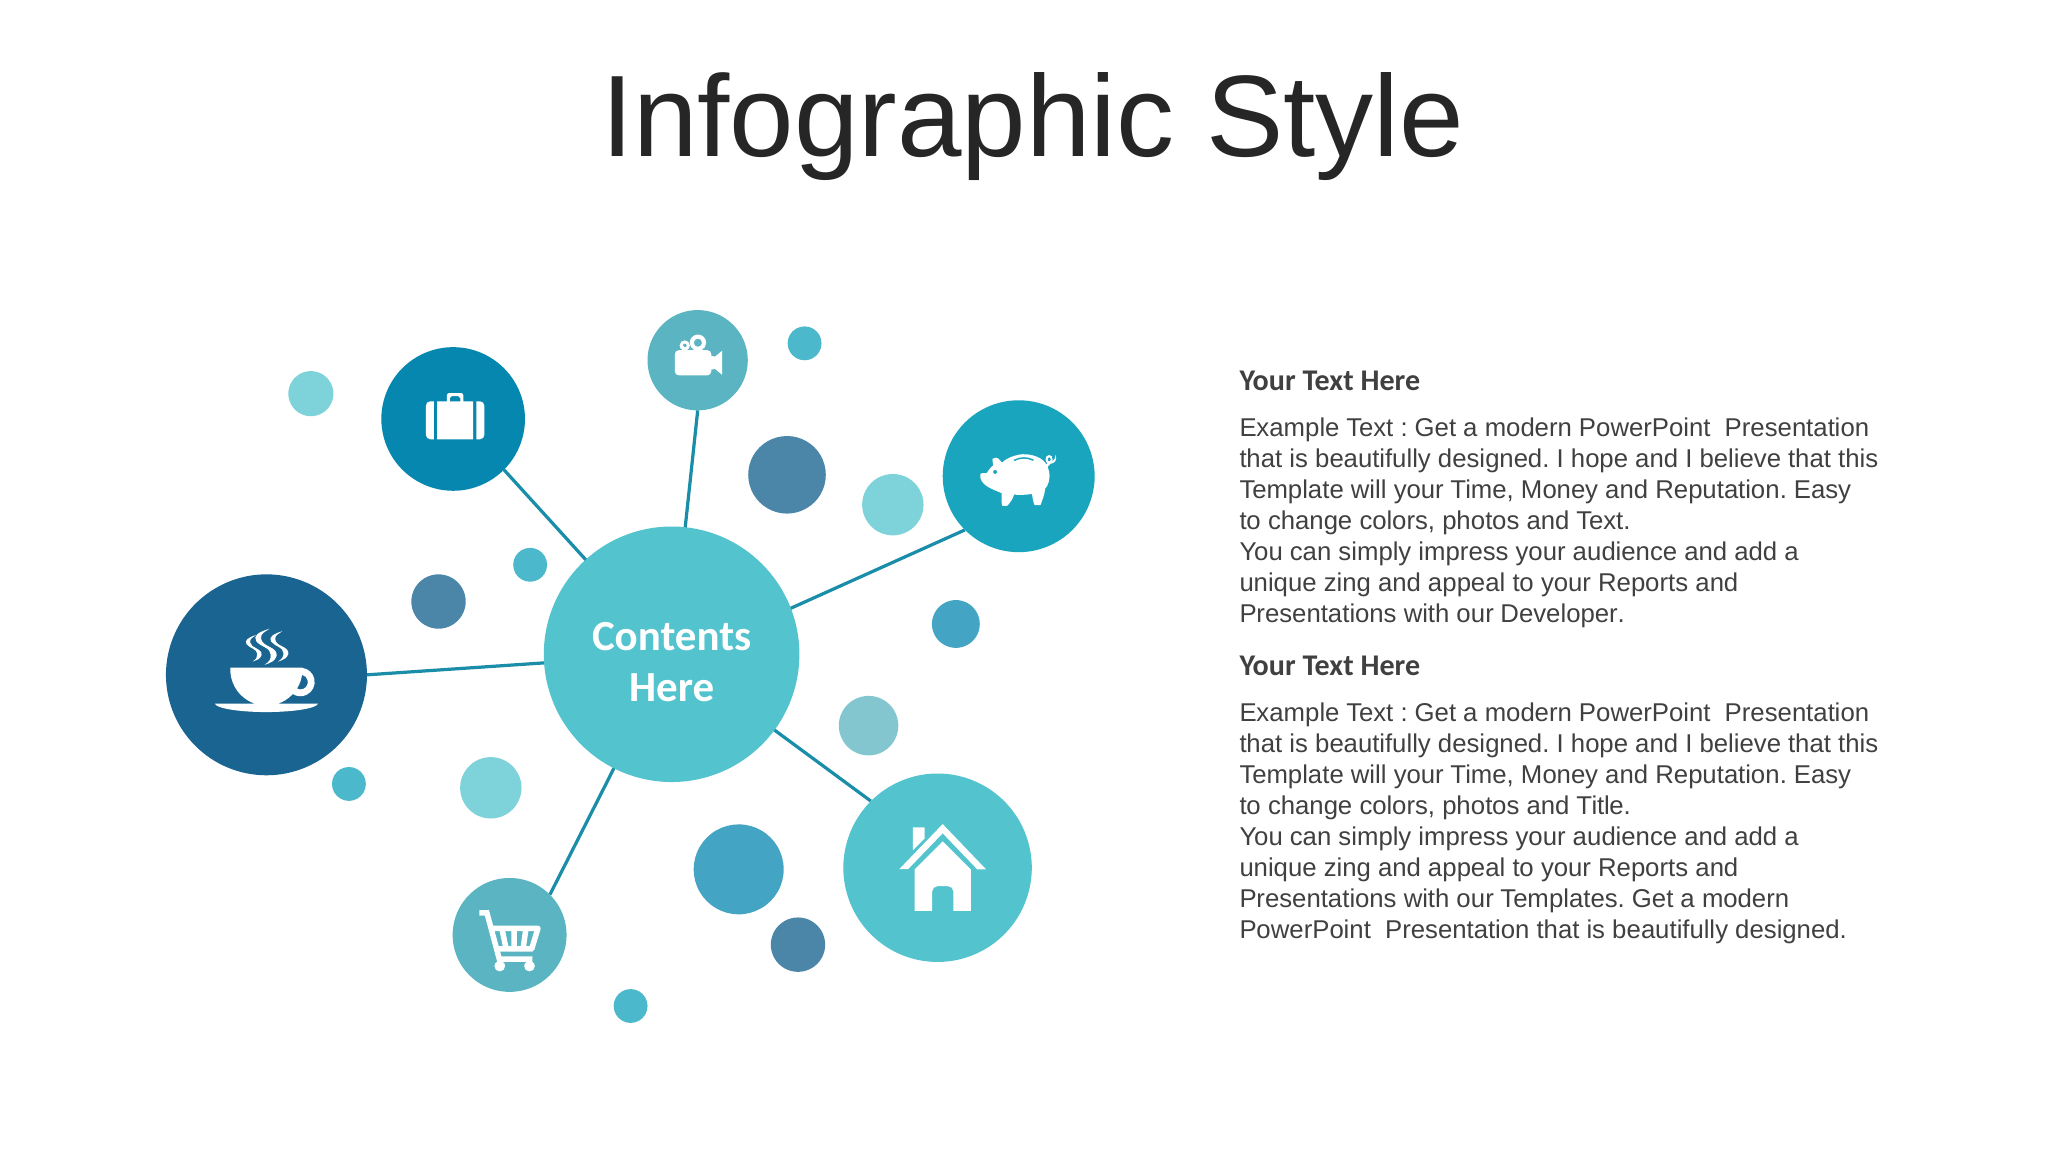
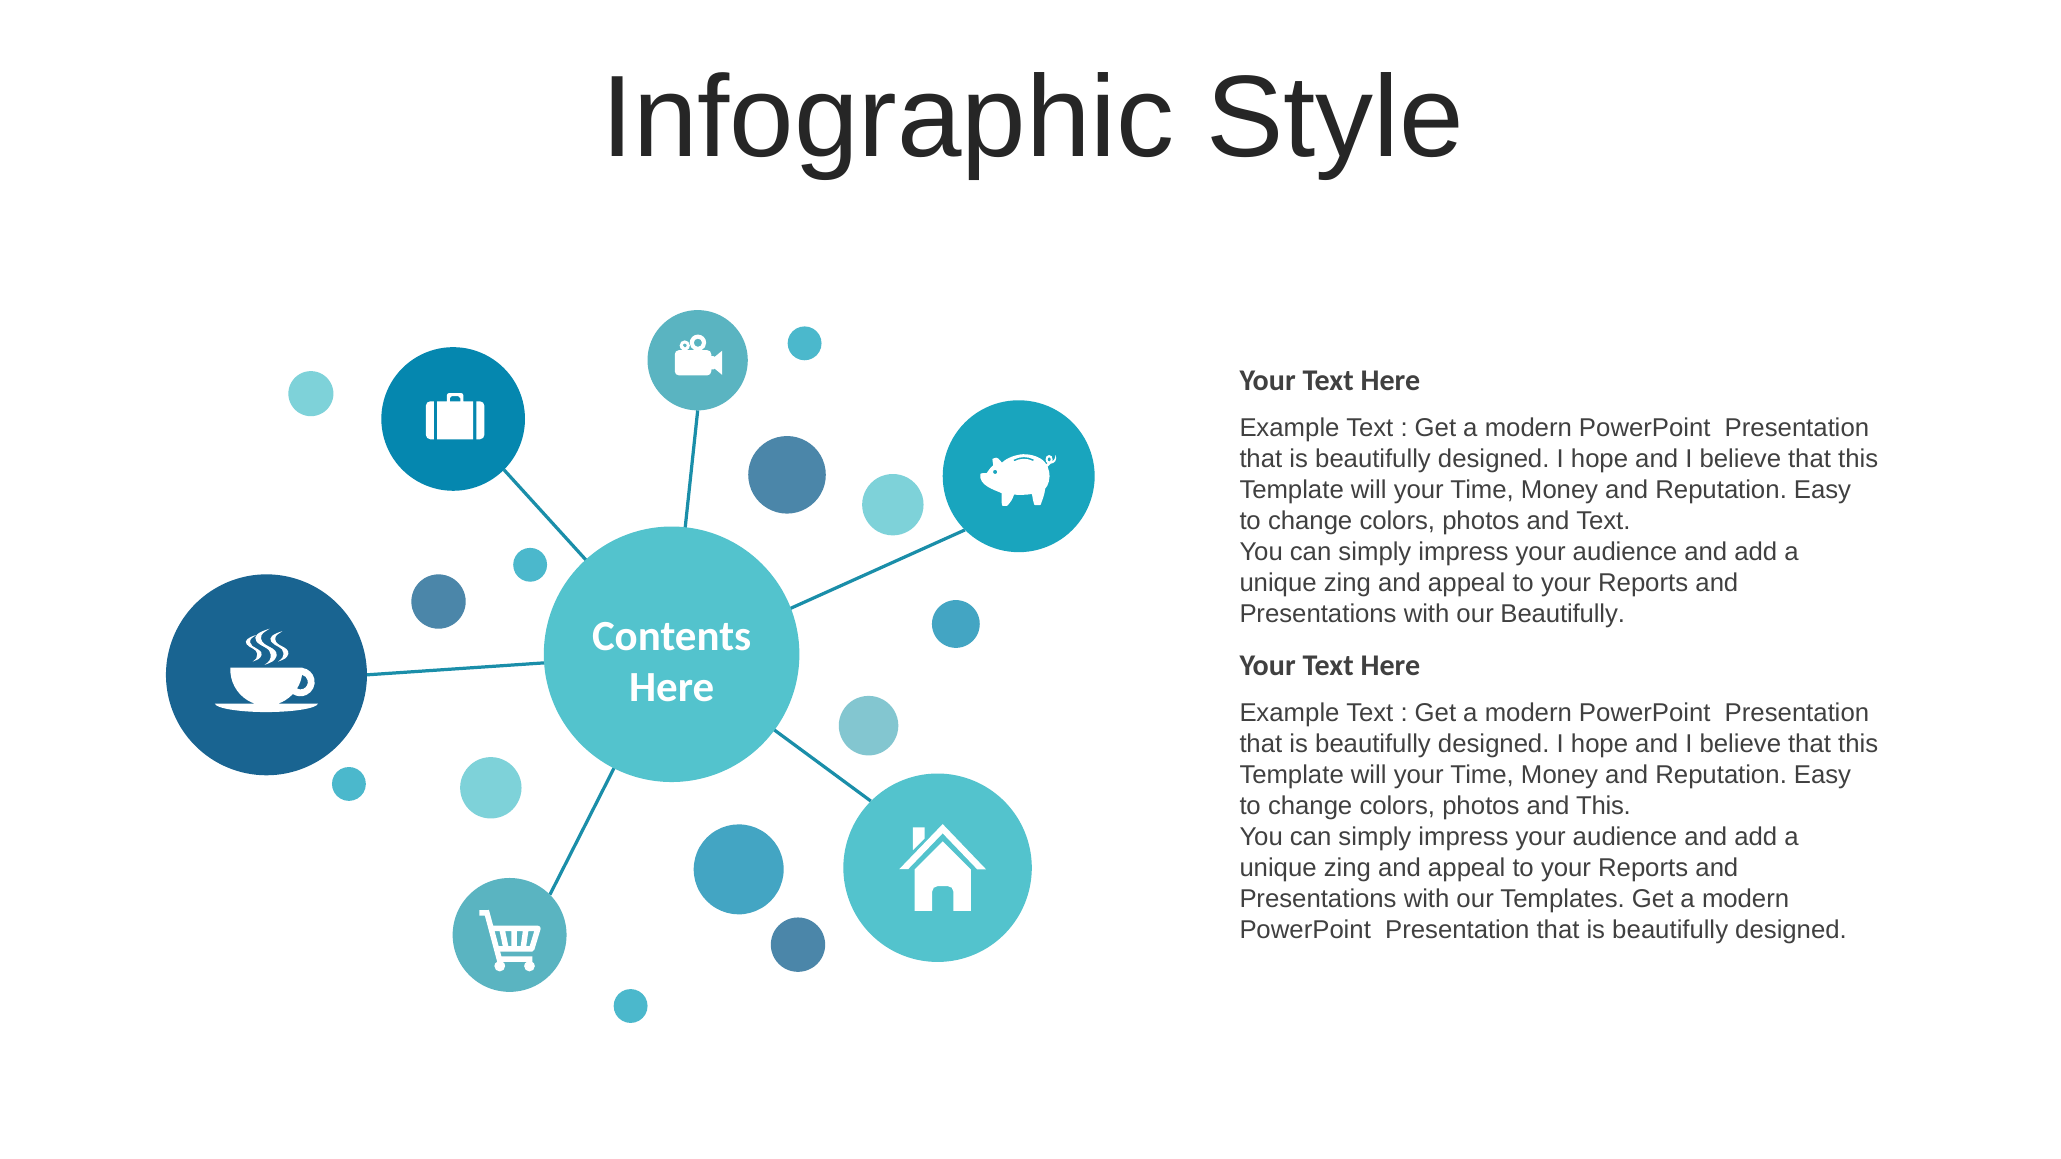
our Developer: Developer -> Beautifully
and Title: Title -> This
